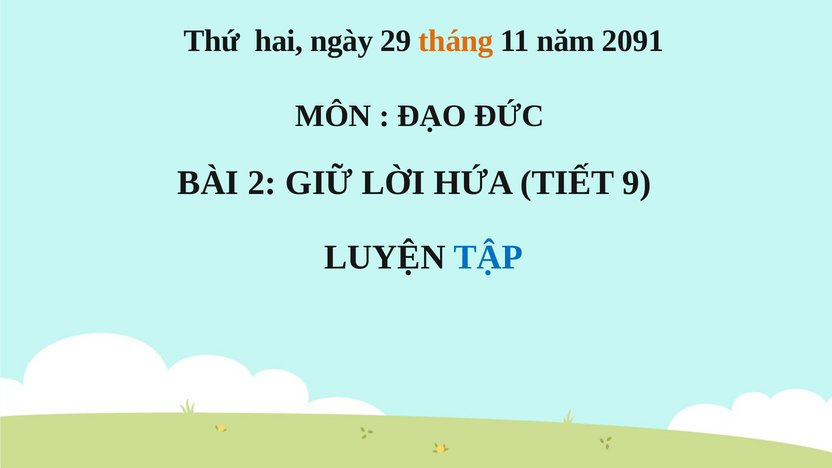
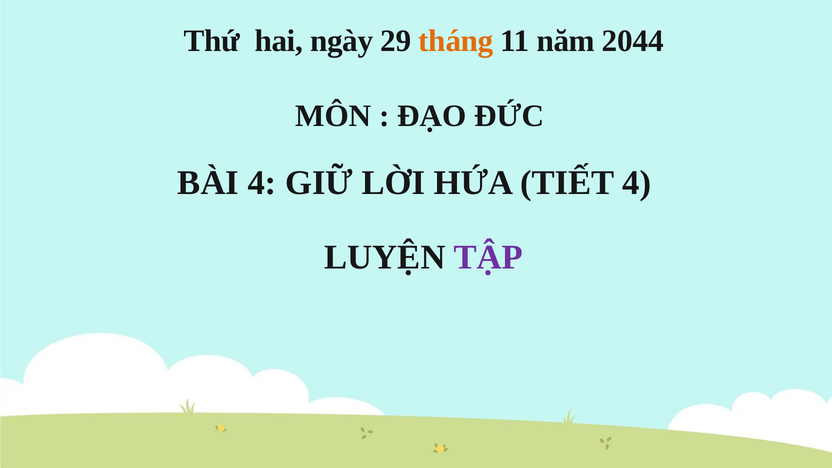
2091: 2091 -> 2044
BÀI 2: 2 -> 4
TIẾT 9: 9 -> 4
TẬP colour: blue -> purple
